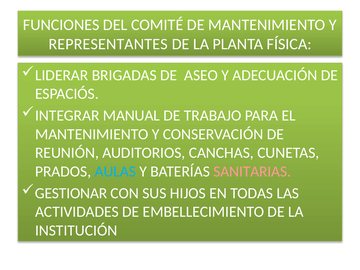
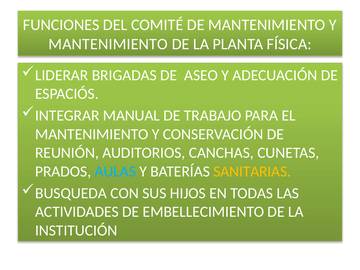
REPRESENTANTES at (108, 44): REPRESENTANTES -> MANTENIMIENTO
SANITARIAS colour: pink -> yellow
GESTIONAR: GESTIONAR -> BUSQUEDA
